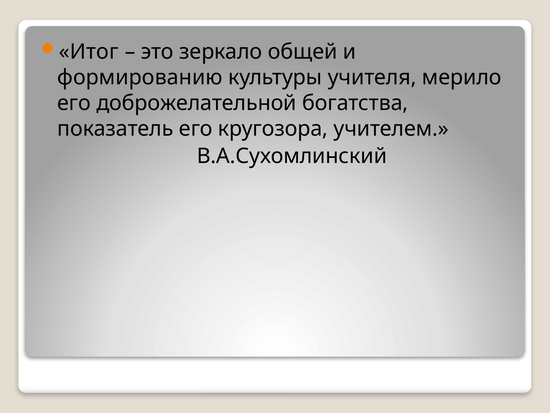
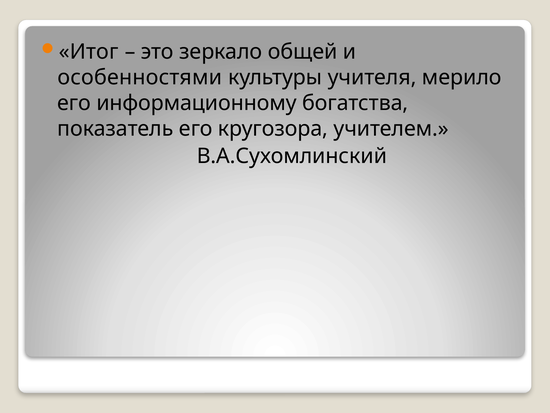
формированию: формированию -> особенностями
доброжелательной: доброжелательной -> информационному
